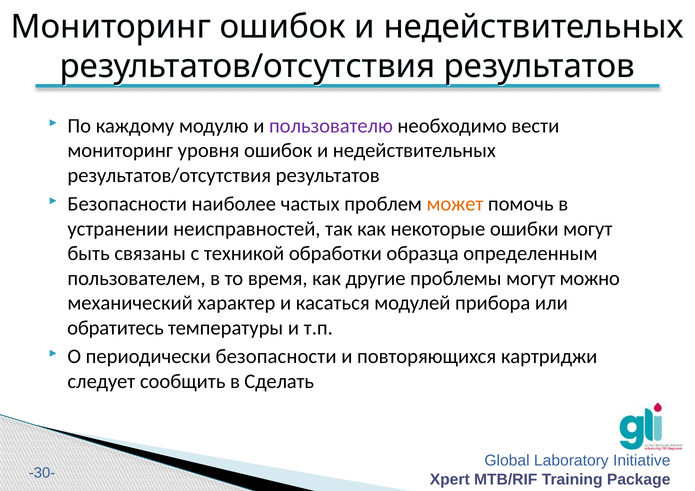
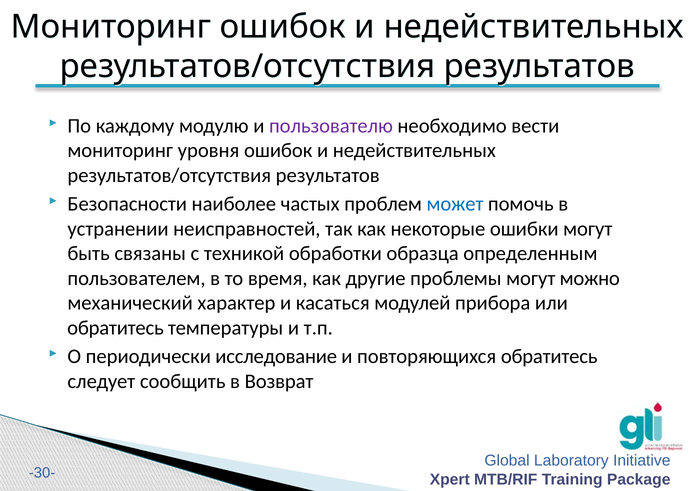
может colour: orange -> blue
периодически безопасности: безопасности -> исследование
повторяющихся картриджи: картриджи -> обратитесь
Сделать: Сделать -> Возврат
